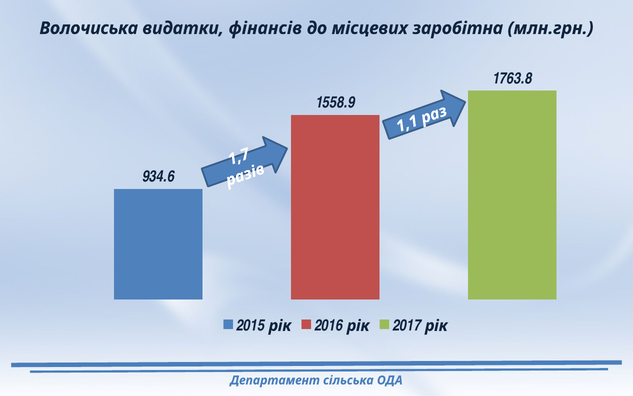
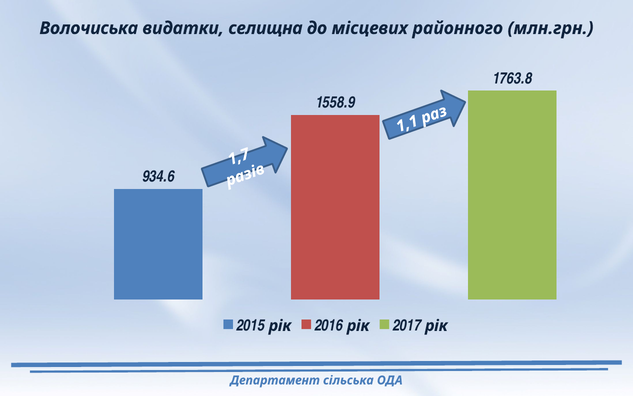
фінансів: фінансів -> селищна
заробітна: заробітна -> районного
